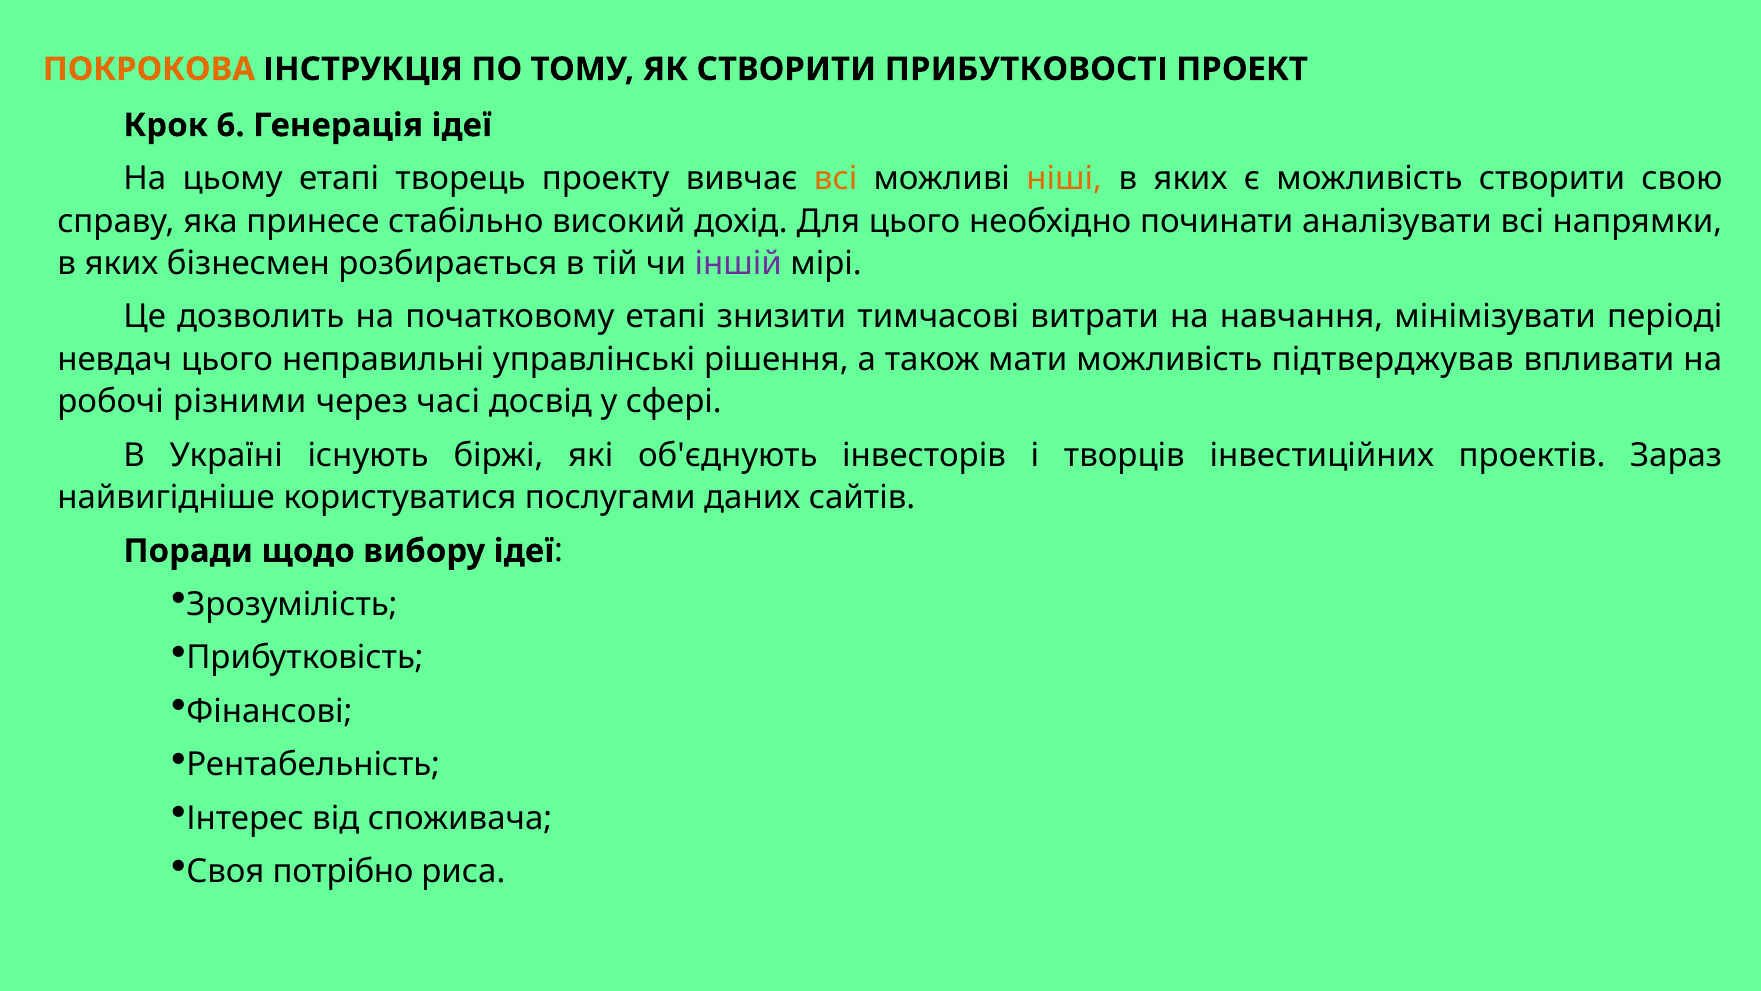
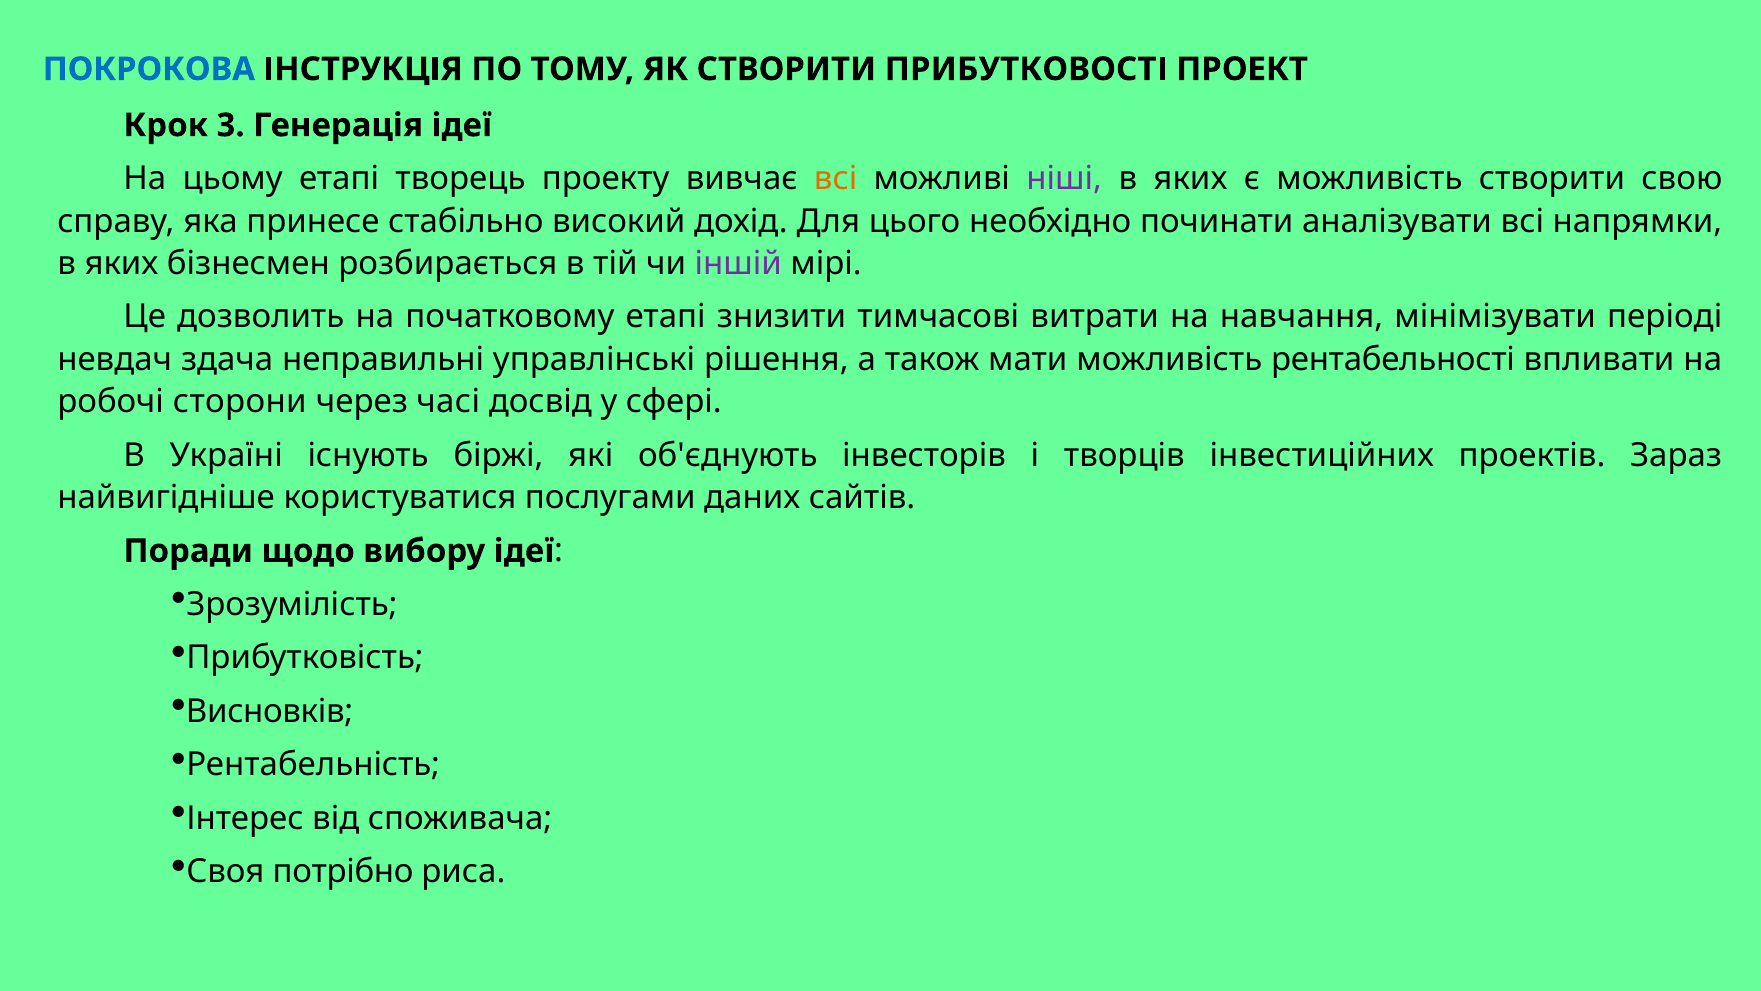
ПОКРОКОВА colour: orange -> blue
6: 6 -> 3
ніші colour: orange -> purple
невдач цього: цього -> здача
підтверджував: підтверджував -> рентабельності
різними: різними -> сторони
Фінансові: Фінансові -> Висновків
